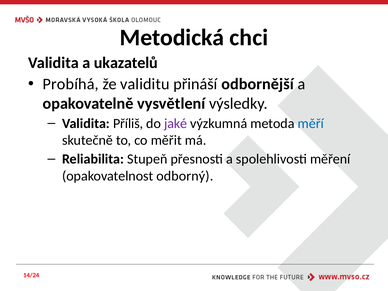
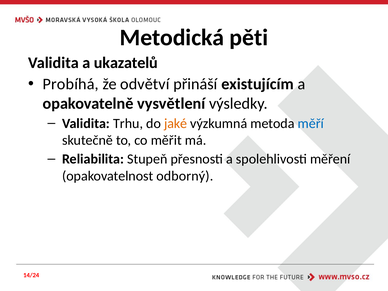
chci: chci -> pěti
validitu: validitu -> odvětví
odbornější: odbornější -> existujícím
Příliš: Příliš -> Trhu
jaké colour: purple -> orange
